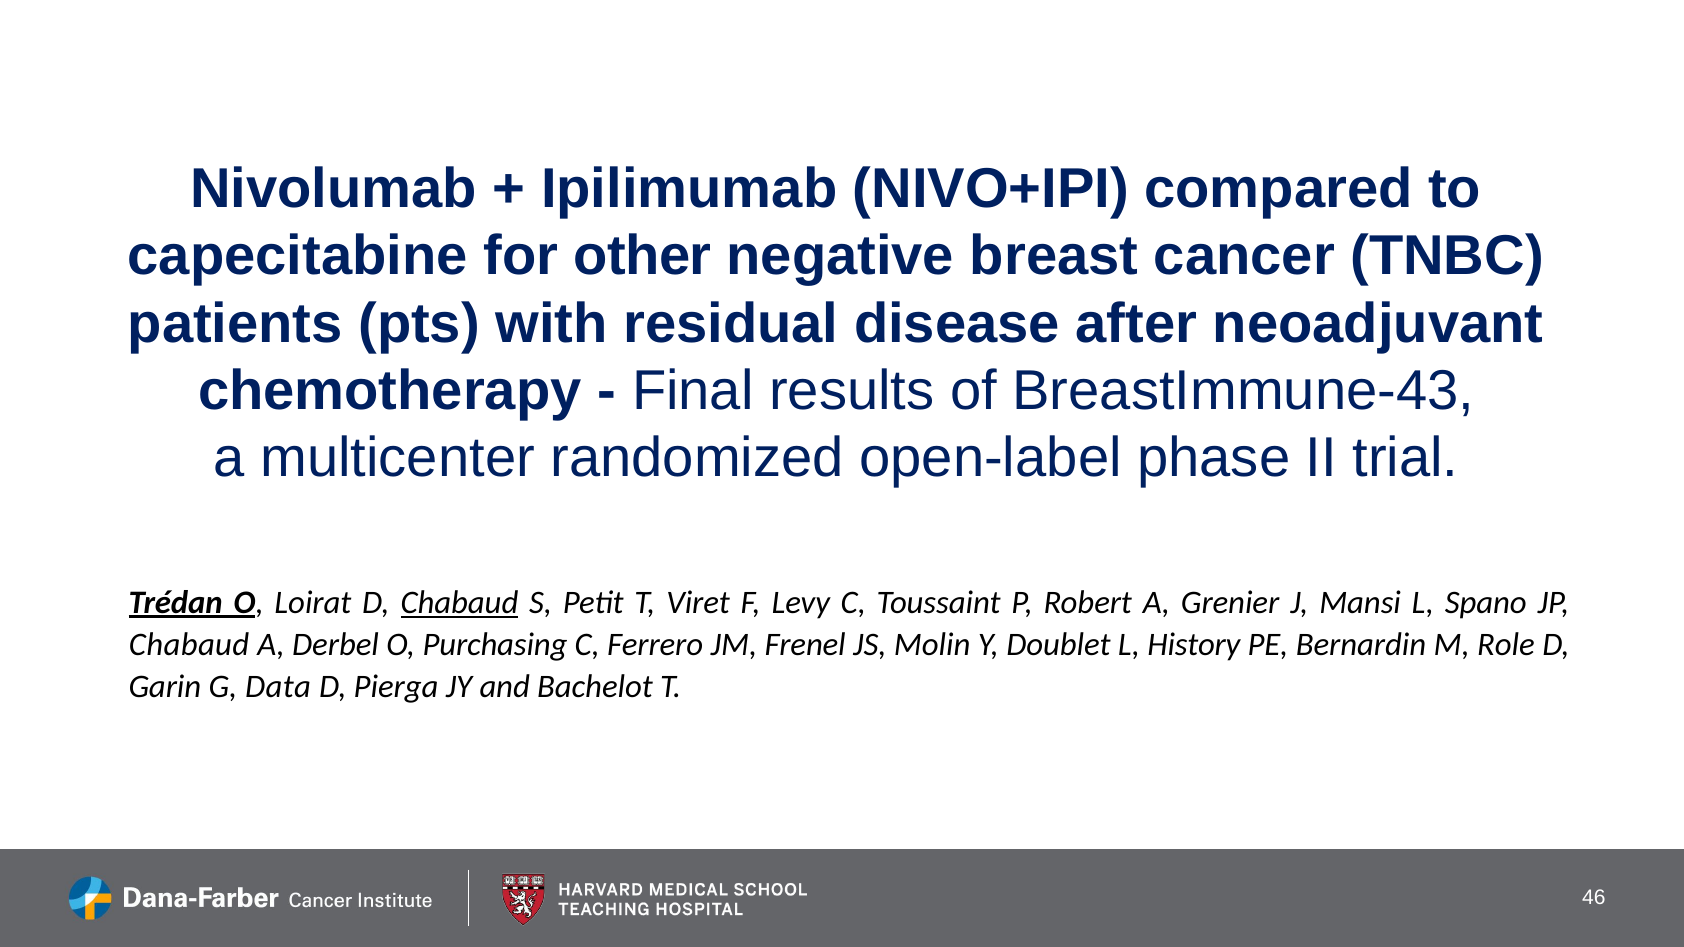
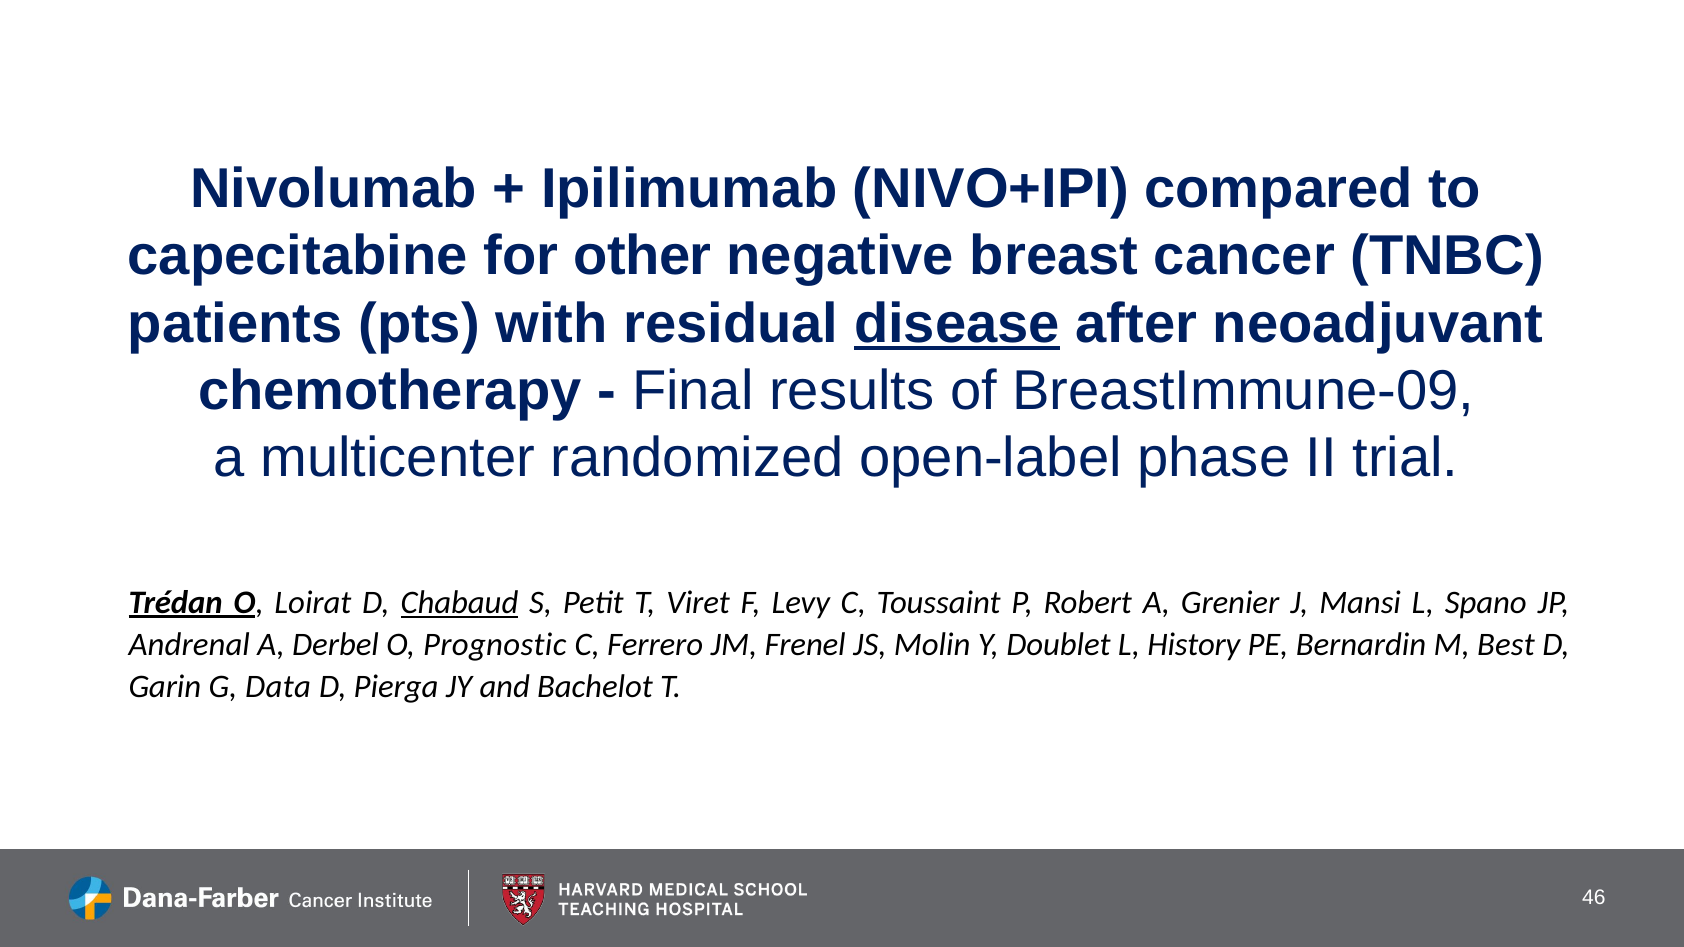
disease underline: none -> present
BreastImmune-43: BreastImmune-43 -> BreastImmune-09
Chabaud at (189, 645): Chabaud -> Andrenal
Purchasing: Purchasing -> Prognostic
Role: Role -> Best
